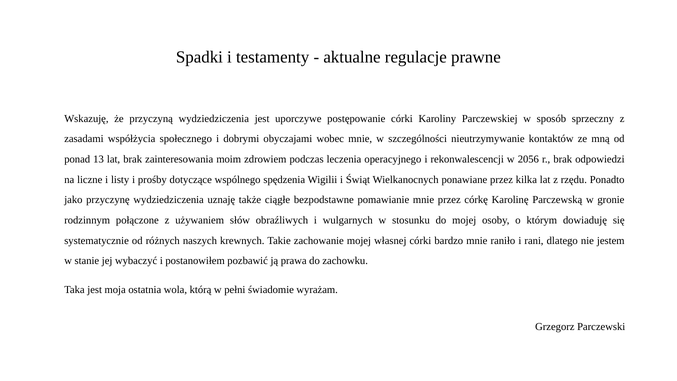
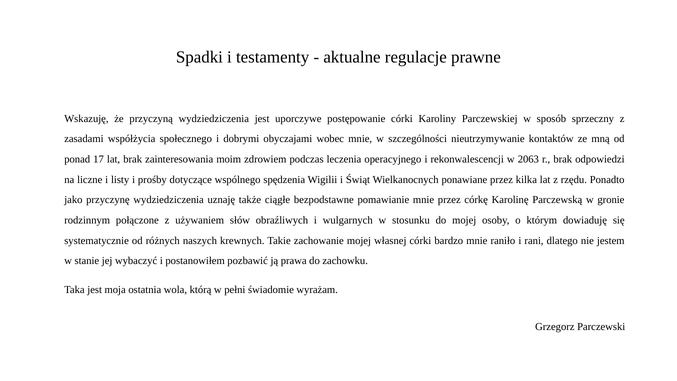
13: 13 -> 17
2056: 2056 -> 2063
